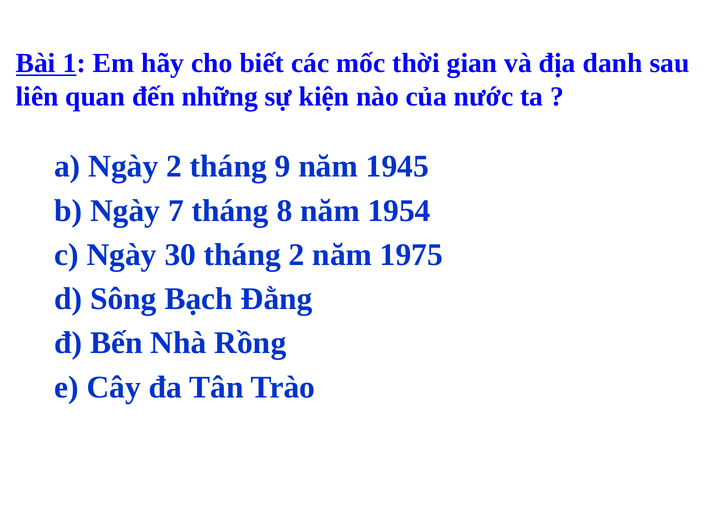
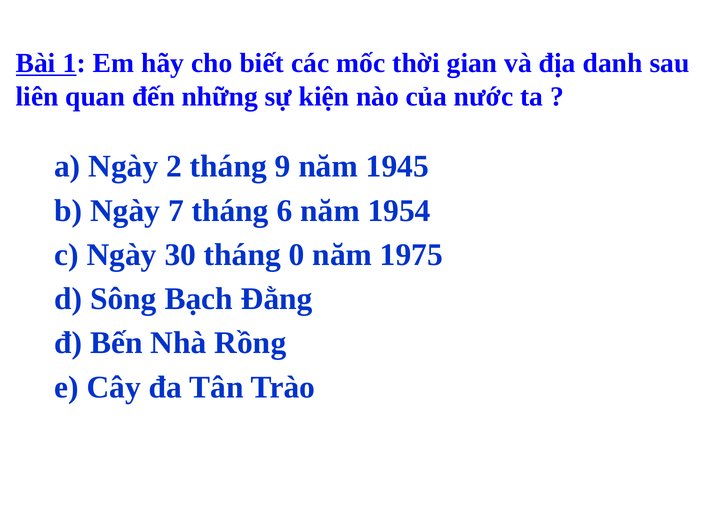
8: 8 -> 6
tháng 2: 2 -> 0
